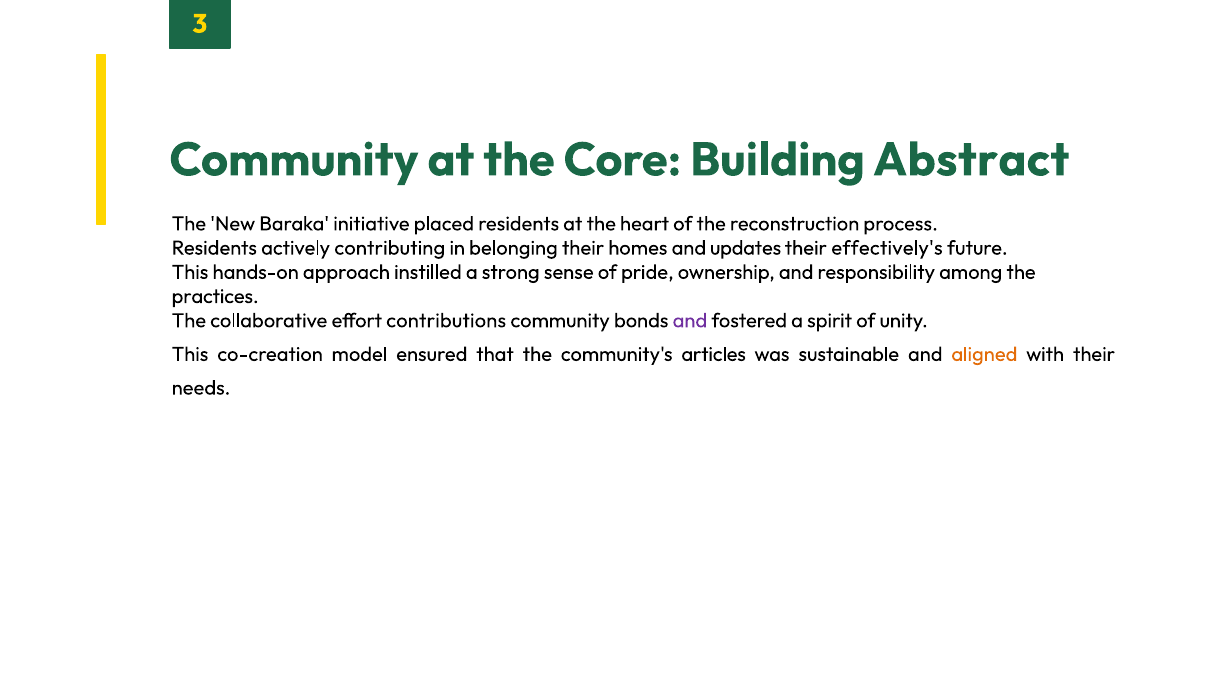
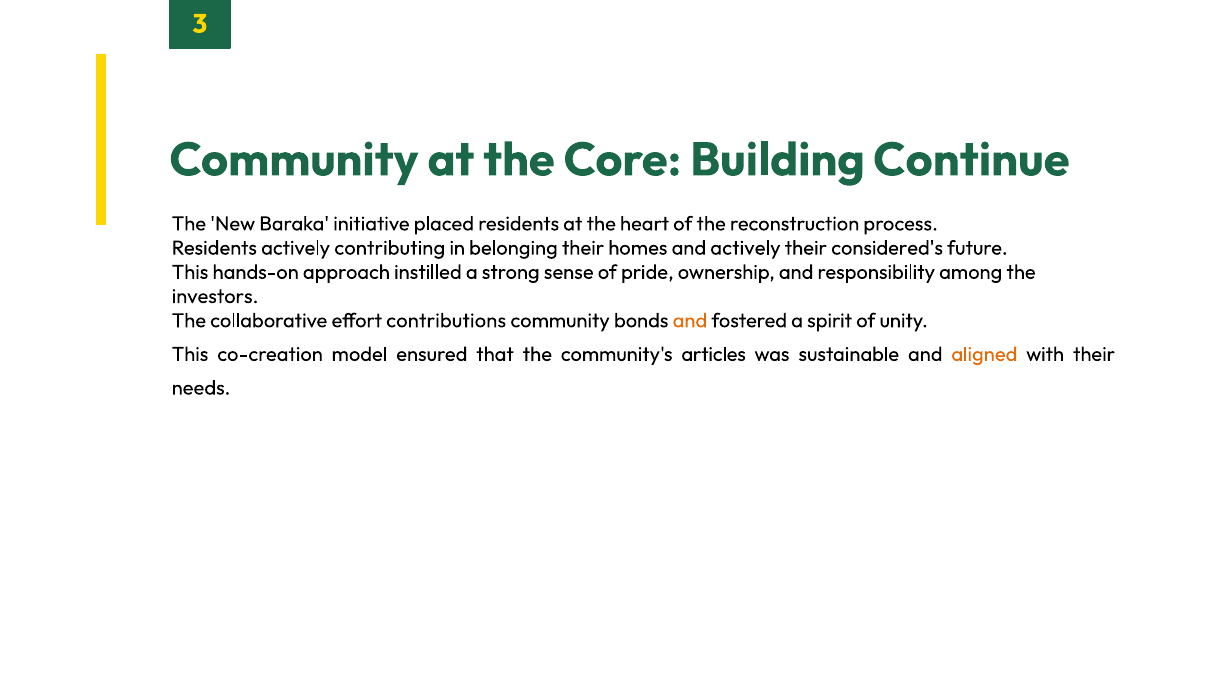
Abstract: Abstract -> Continue
and updates: updates -> actively
effectively's: effectively's -> considered's
practices: practices -> investors
and at (690, 321) colour: purple -> orange
